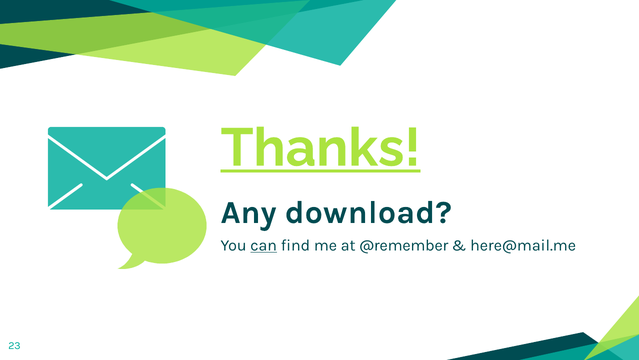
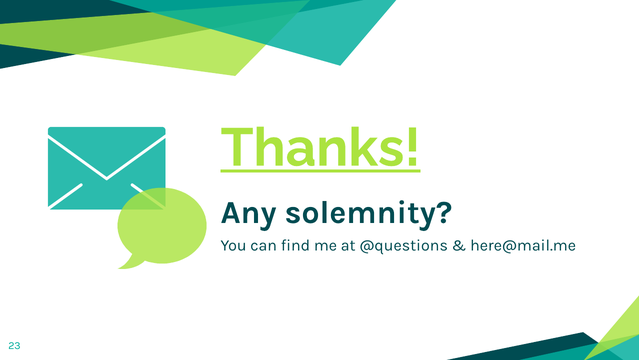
download: download -> solemnity
can underline: present -> none
@remember: @remember -> @questions
